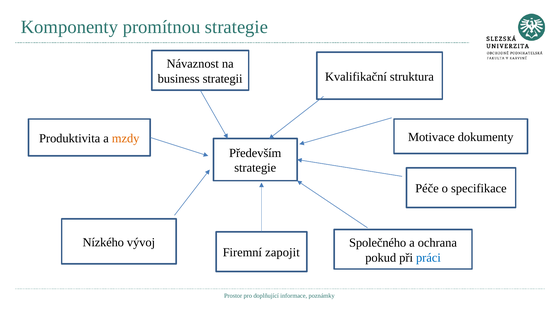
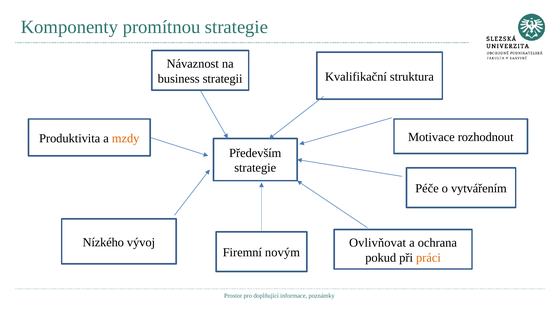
dokumenty: dokumenty -> rozhodnout
specifikace: specifikace -> vytvářením
Společného: Společného -> Ovlivňovat
zapojit: zapojit -> novým
práci colour: blue -> orange
